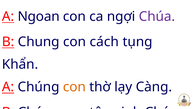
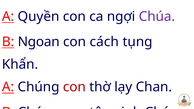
Ngoan: Ngoan -> Quyền
Chung: Chung -> Ngoan
con at (74, 87) colour: orange -> red
Càng: Càng -> Chan
